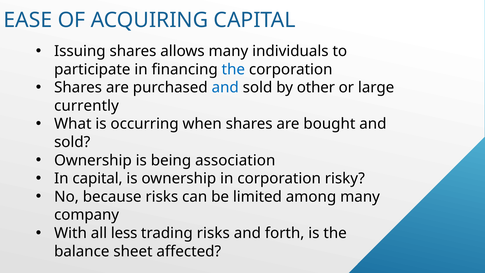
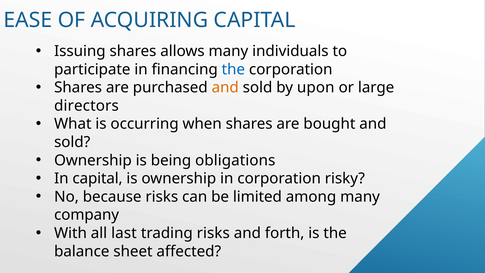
and at (225, 88) colour: blue -> orange
other: other -> upon
currently: currently -> directors
association: association -> obligations
less: less -> last
